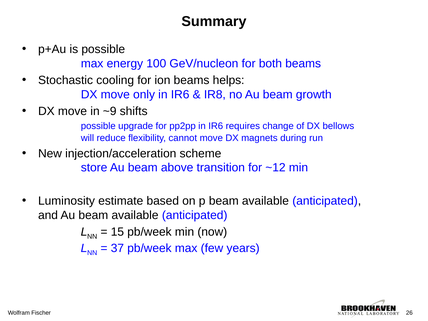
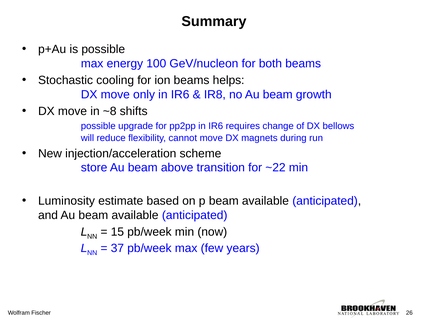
~9: ~9 -> ~8
~12: ~12 -> ~22
